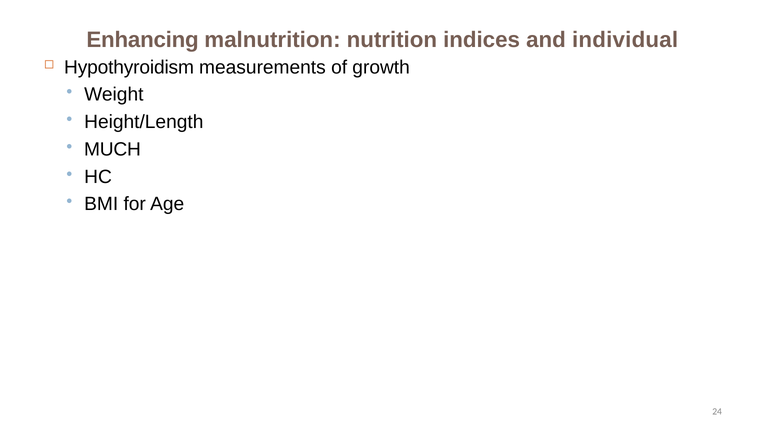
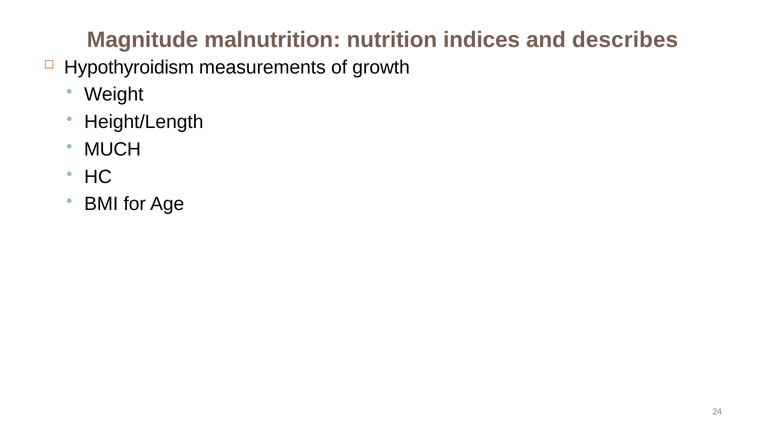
Enhancing: Enhancing -> Magnitude
individual: individual -> describes
